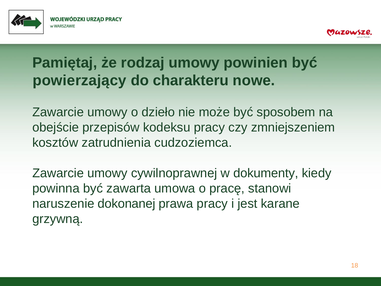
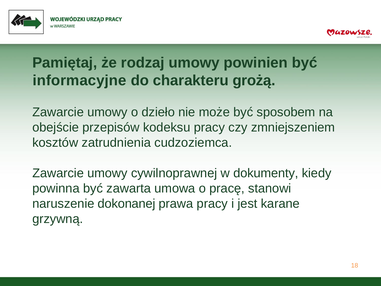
powierzający: powierzający -> informacyjne
nowe: nowe -> grożą
